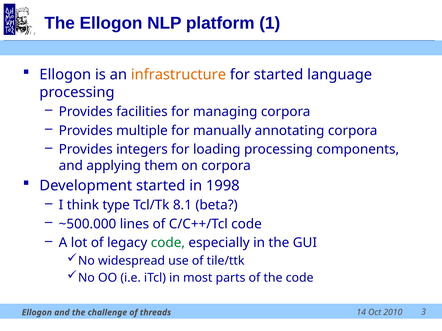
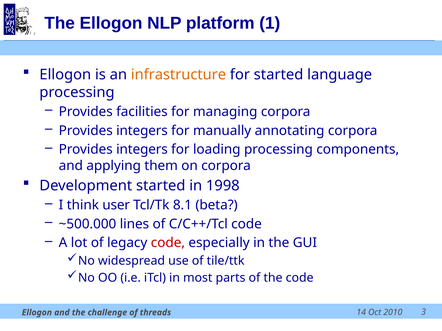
multiple at (142, 131): multiple -> integers
type: type -> user
code at (168, 243) colour: green -> red
